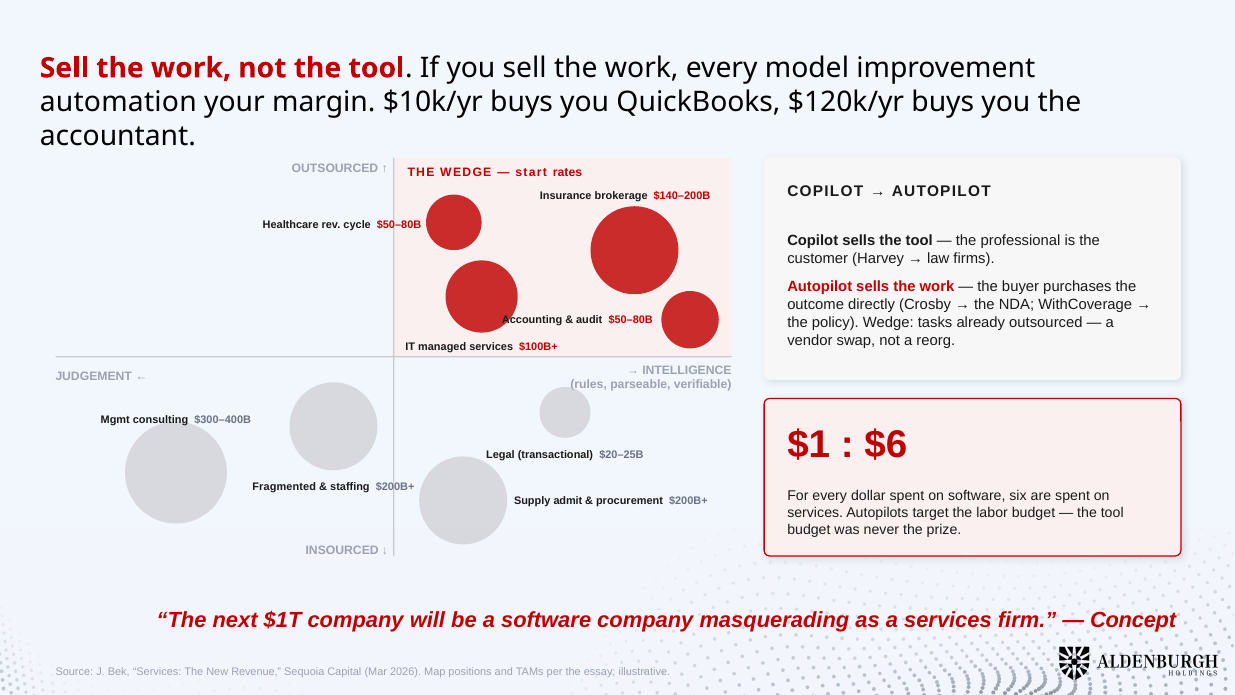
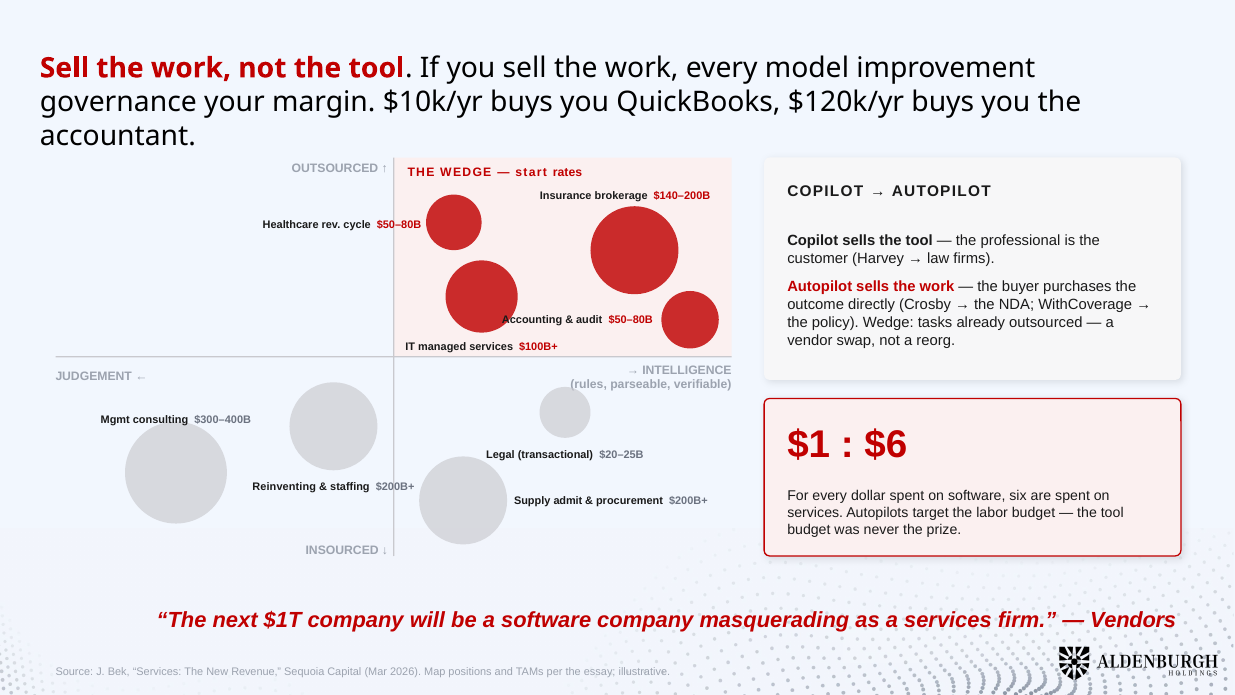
automation: automation -> governance
Fragmented: Fragmented -> Reinventing
Concept: Concept -> Vendors
